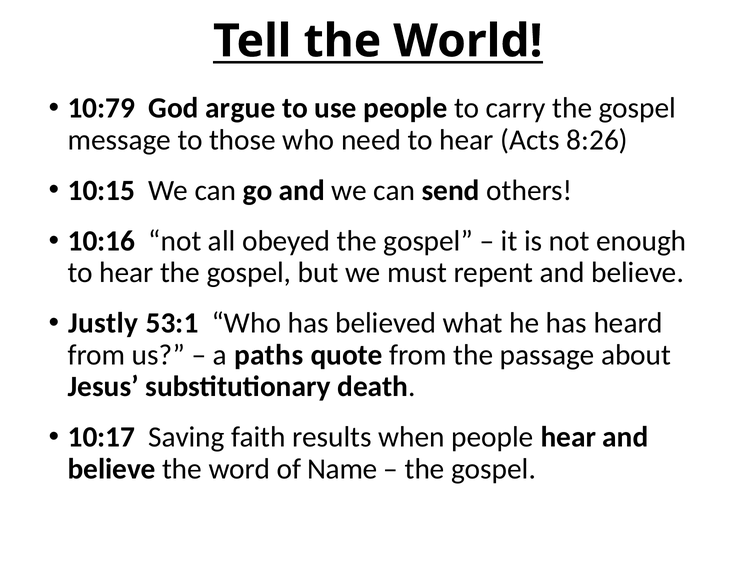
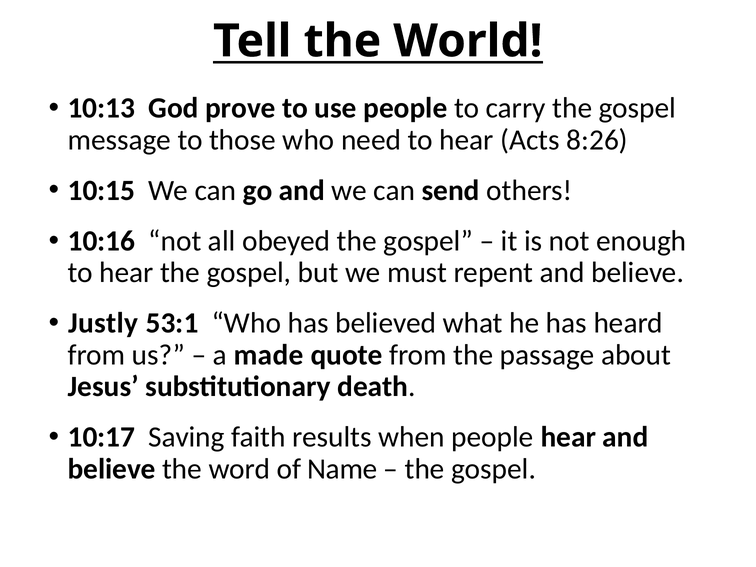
10:79: 10:79 -> 10:13
argue: argue -> prove
paths: paths -> made
